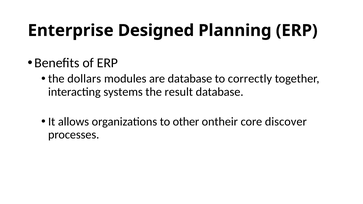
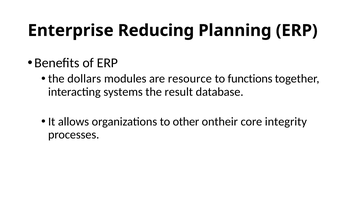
Designed: Designed -> Reducing
are database: database -> resource
correctly: correctly -> functions
discover: discover -> integrity
